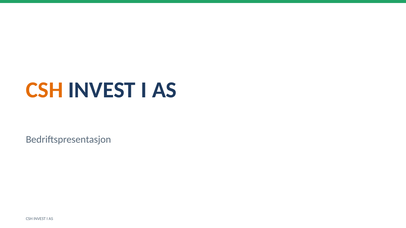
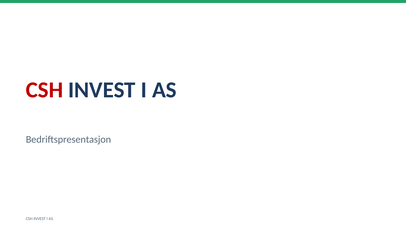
CSH at (44, 90) colour: orange -> red
